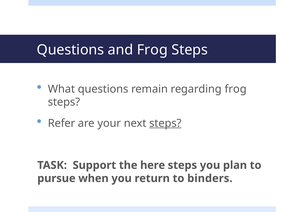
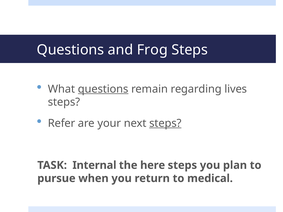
questions at (103, 89) underline: none -> present
regarding frog: frog -> lives
Support: Support -> Internal
binders: binders -> medical
